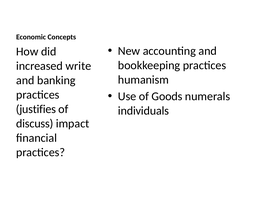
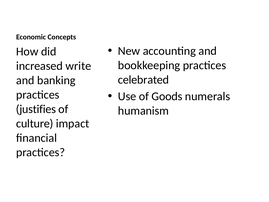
humanism: humanism -> celebrated
individuals: individuals -> humanism
discuss: discuss -> culture
